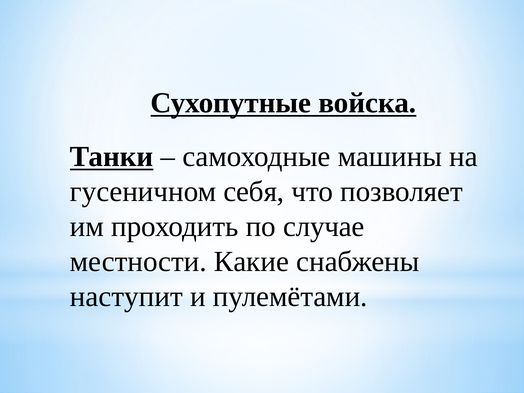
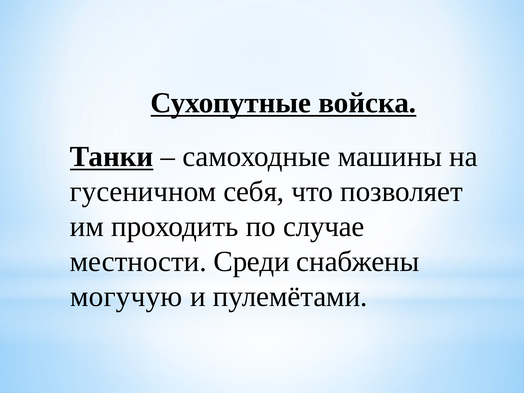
Какие: Какие -> Среди
наступит: наступит -> могучую
